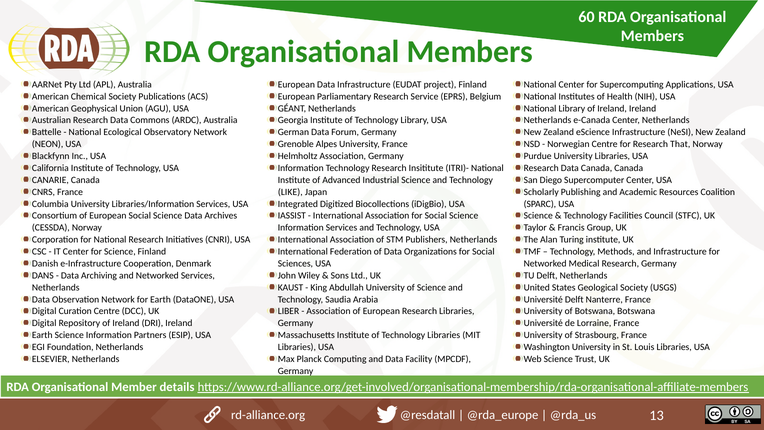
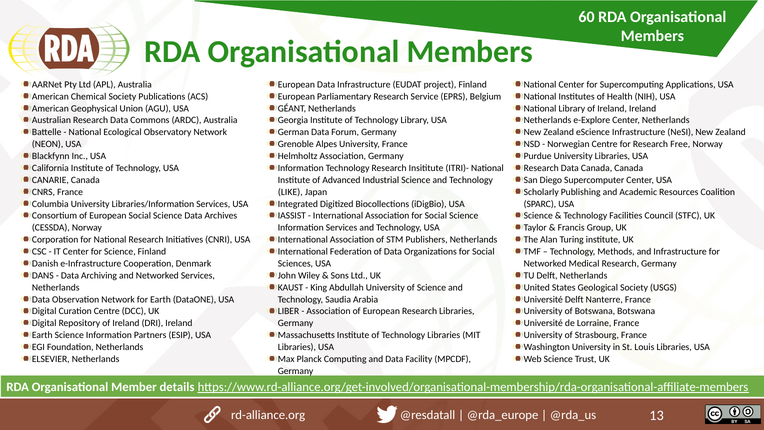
e-Canada: e-Canada -> e-Explore
That: That -> Free
